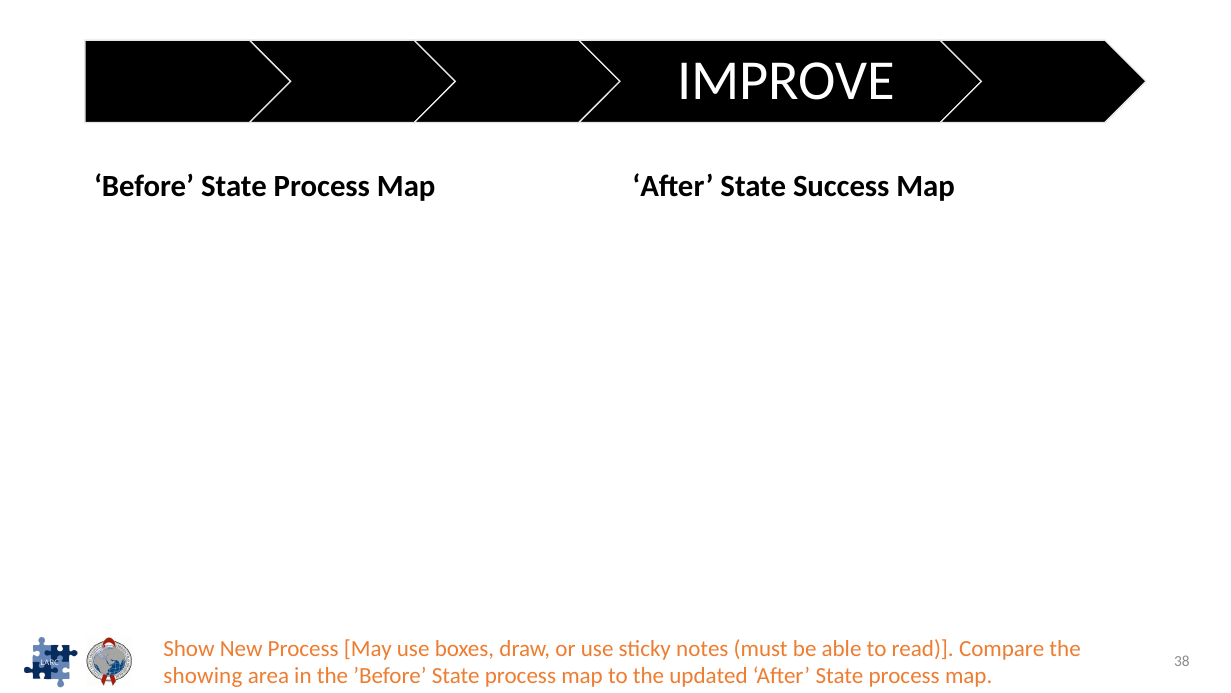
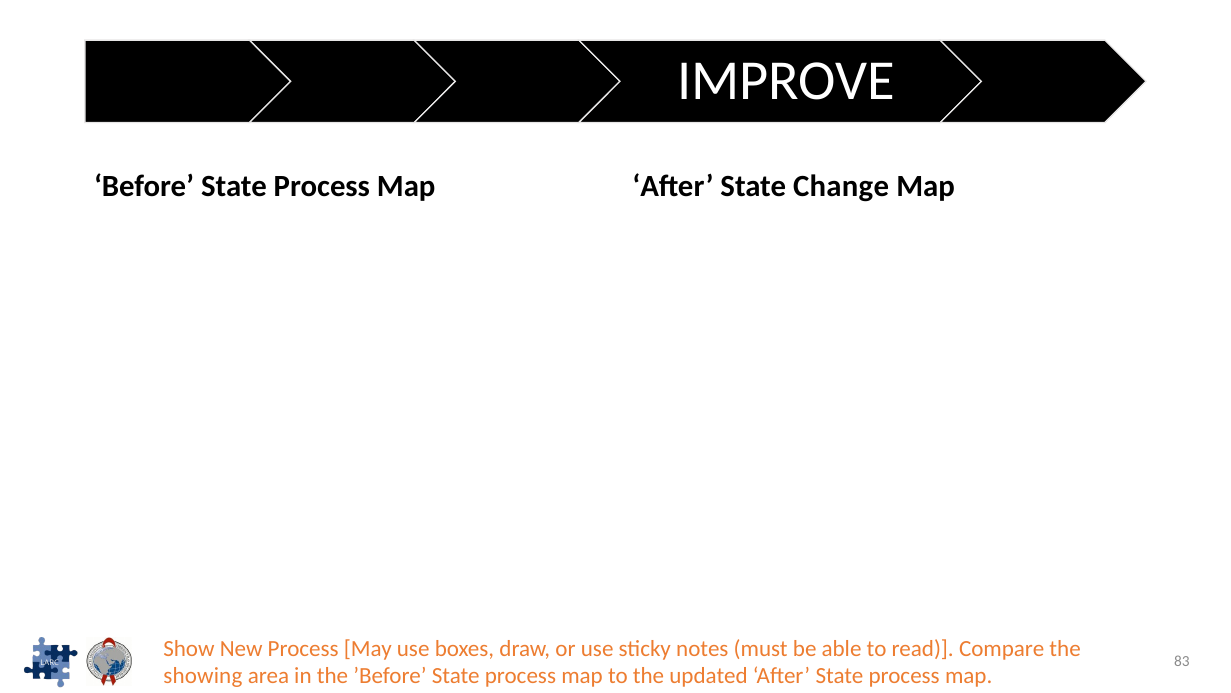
Success: Success -> Change
38: 38 -> 83
